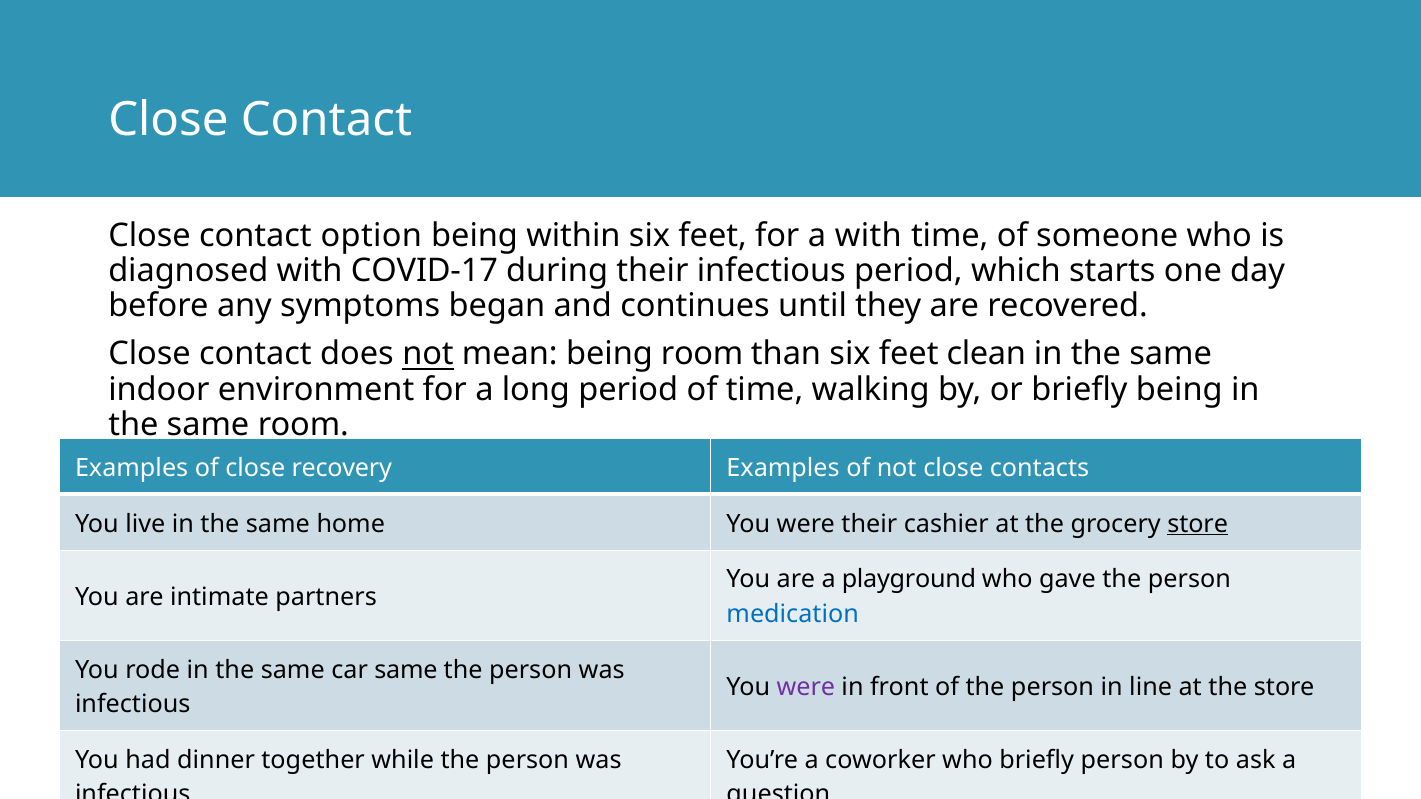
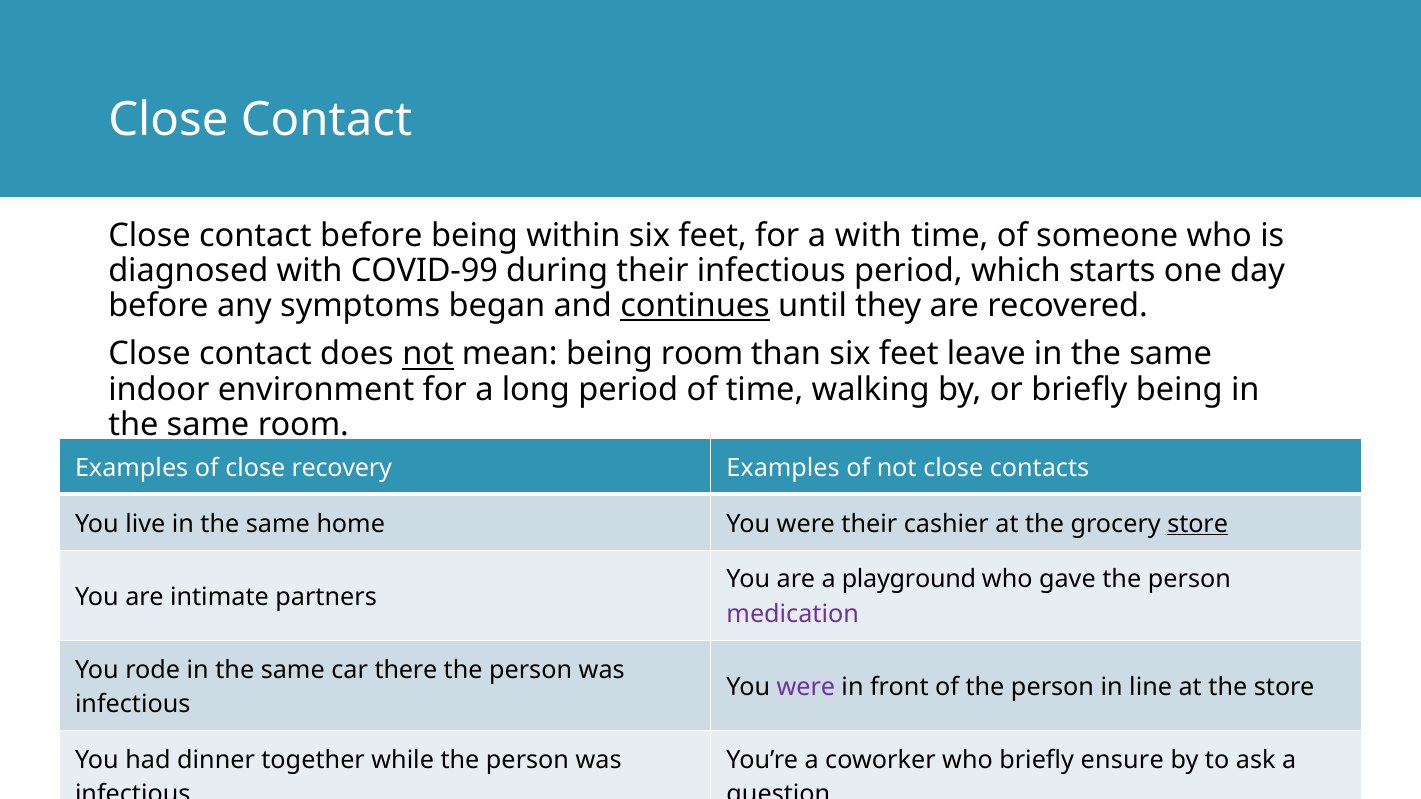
contact option: option -> before
COVID-17: COVID-17 -> COVID-99
continues underline: none -> present
clean: clean -> leave
medication colour: blue -> purple
car same: same -> there
briefly person: person -> ensure
